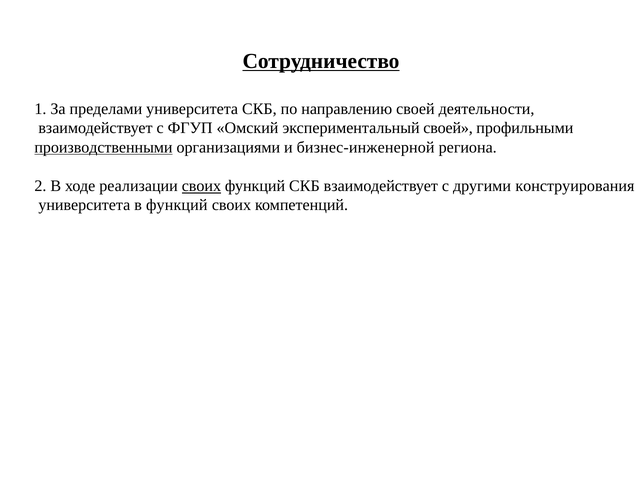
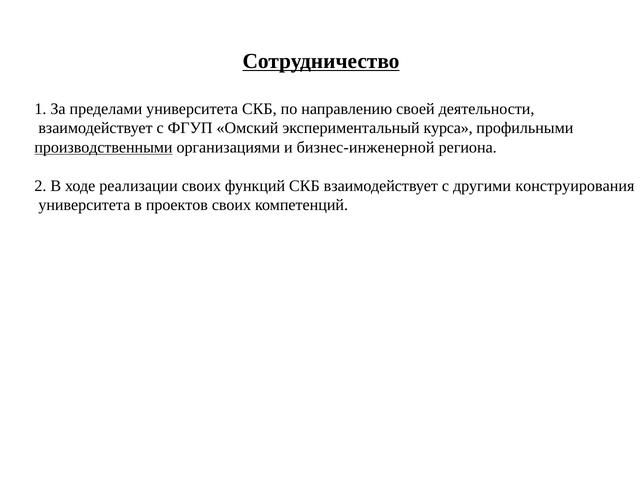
экспериментальный своей: своей -> курса
своих at (201, 186) underline: present -> none
в функций: функций -> проектов
